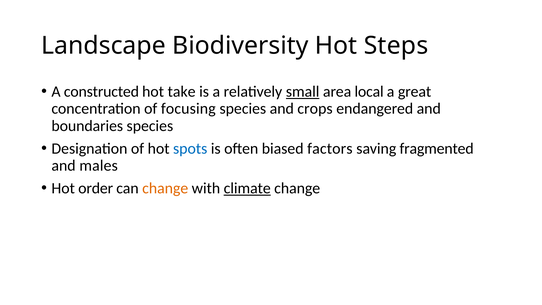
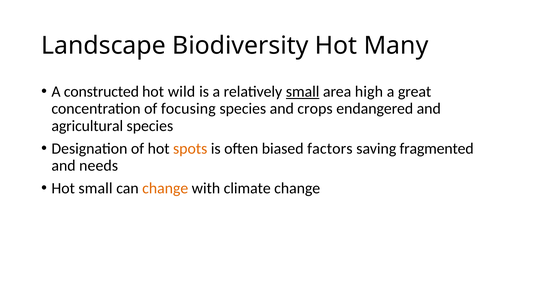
Steps: Steps -> Many
take: take -> wild
local: local -> high
boundaries: boundaries -> agricultural
spots colour: blue -> orange
males: males -> needs
Hot order: order -> small
climate underline: present -> none
